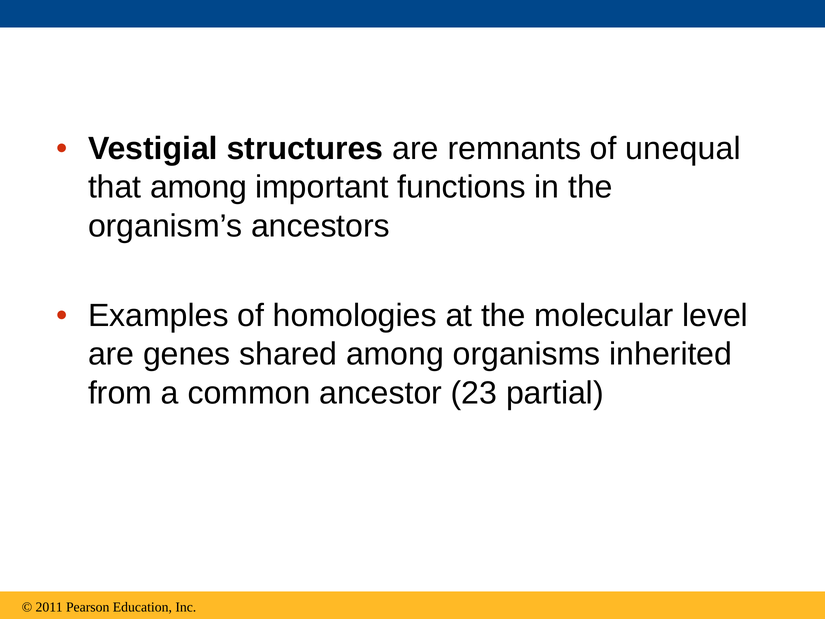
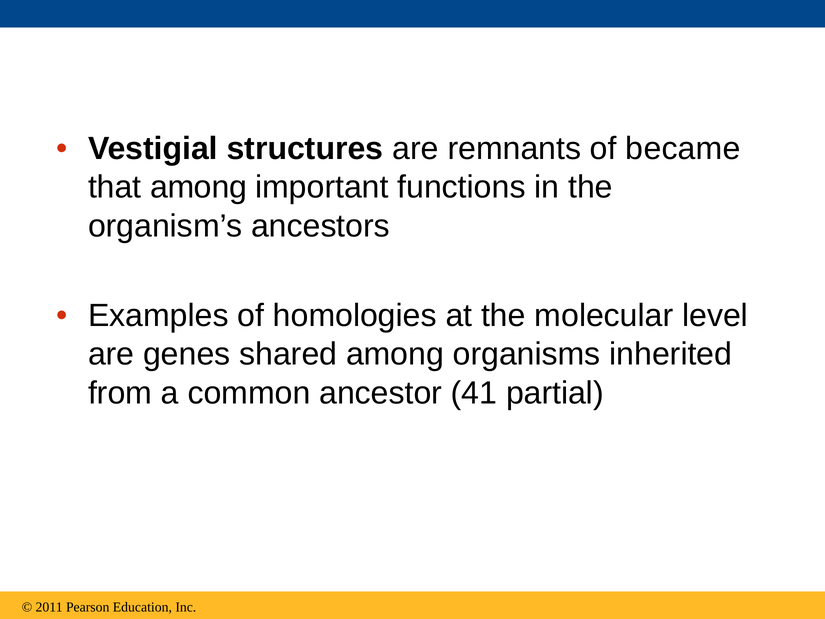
unequal: unequal -> became
23: 23 -> 41
